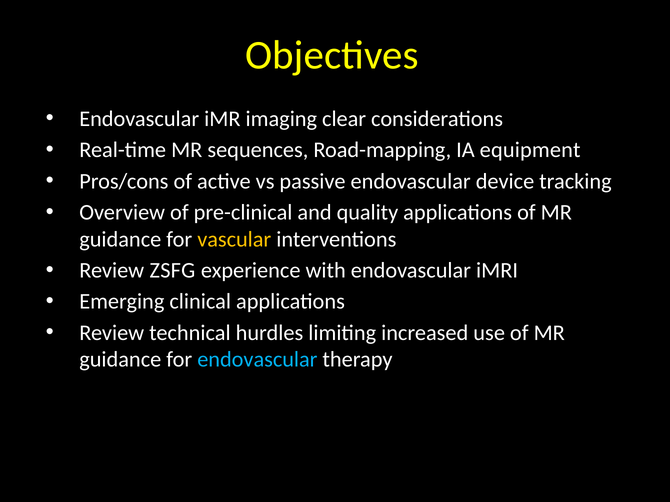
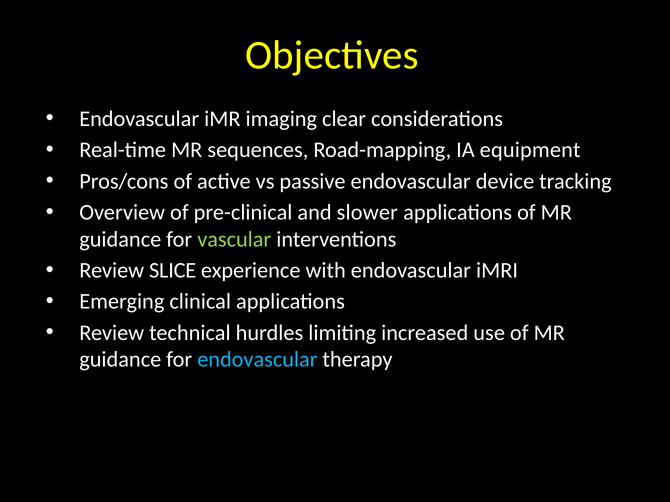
quality: quality -> slower
vascular colour: yellow -> light green
ZSFG: ZSFG -> SLICE
